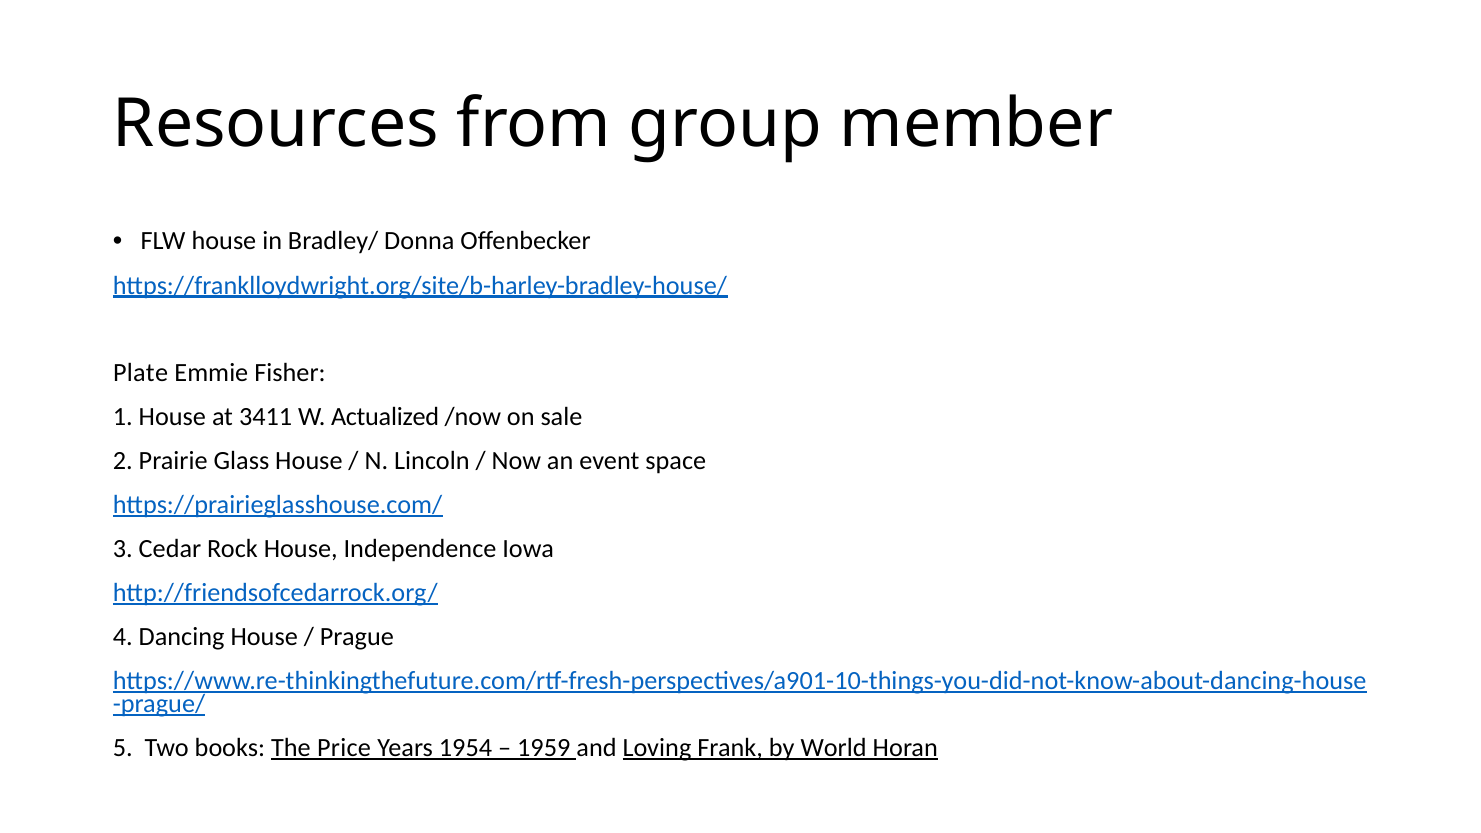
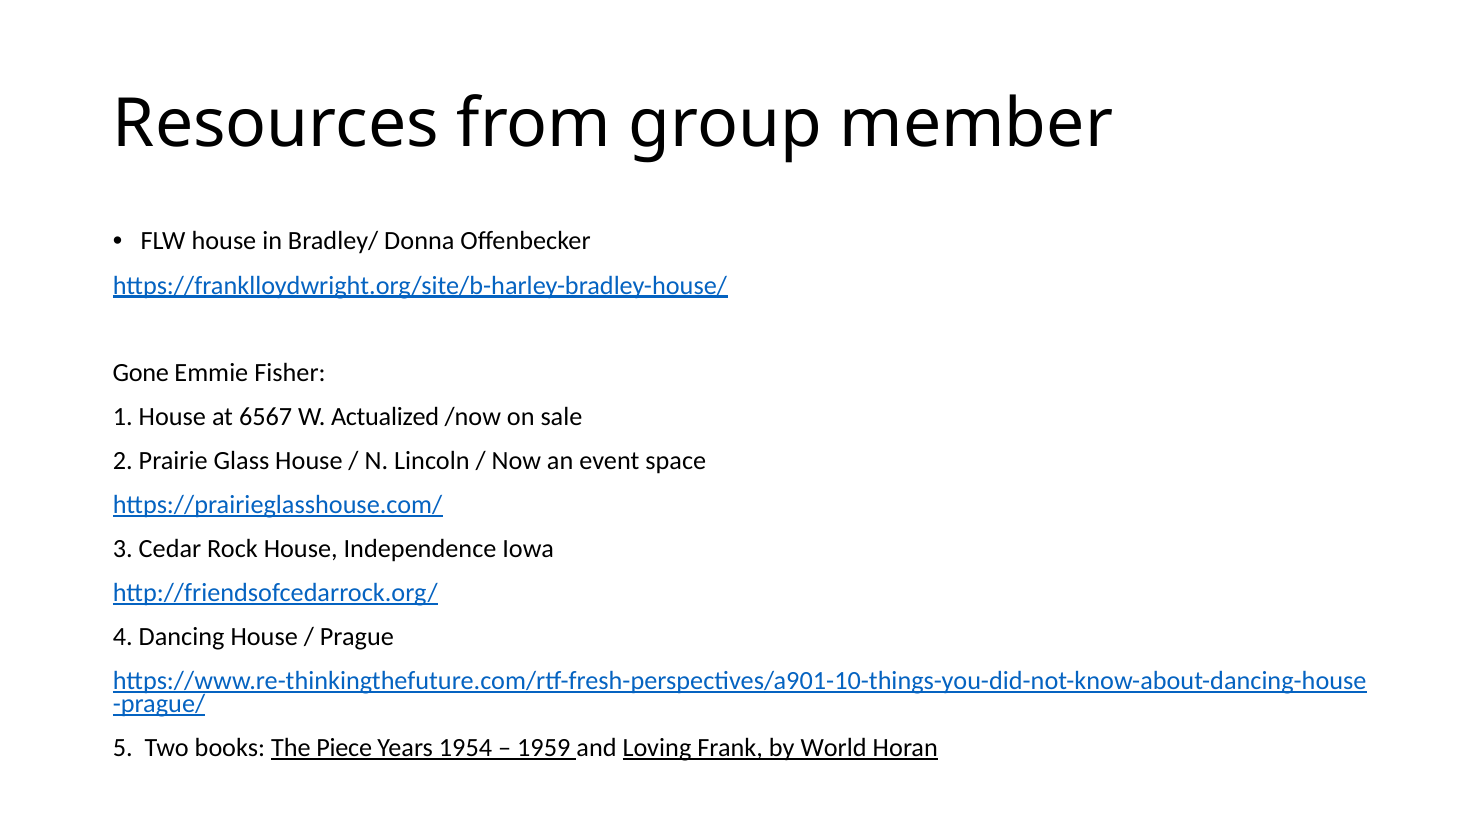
Plate: Plate -> Gone
3411: 3411 -> 6567
Price: Price -> Piece
